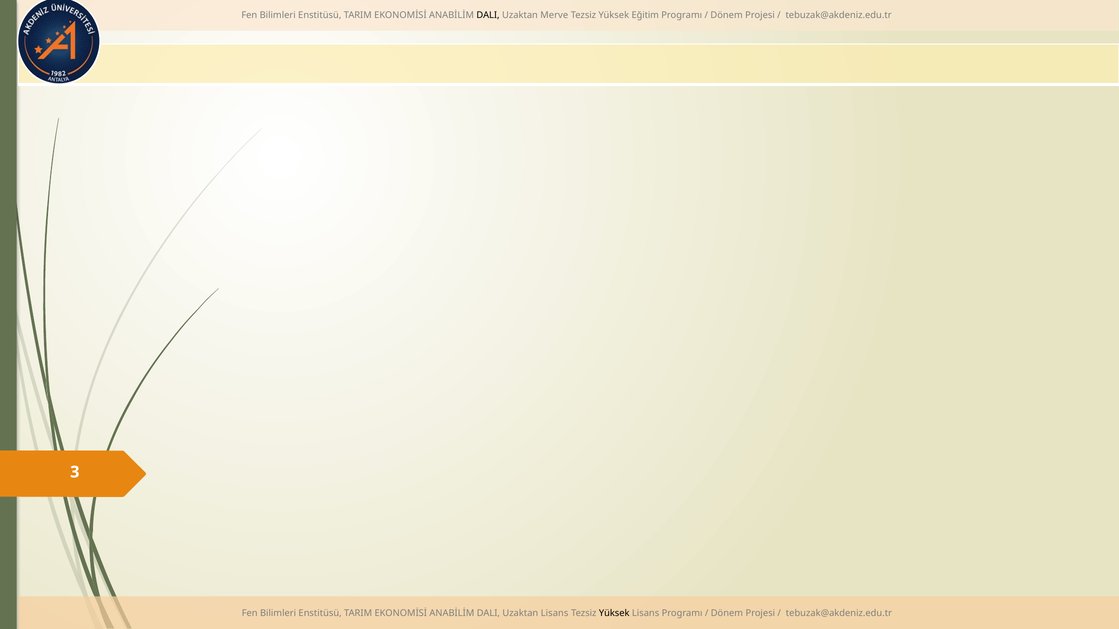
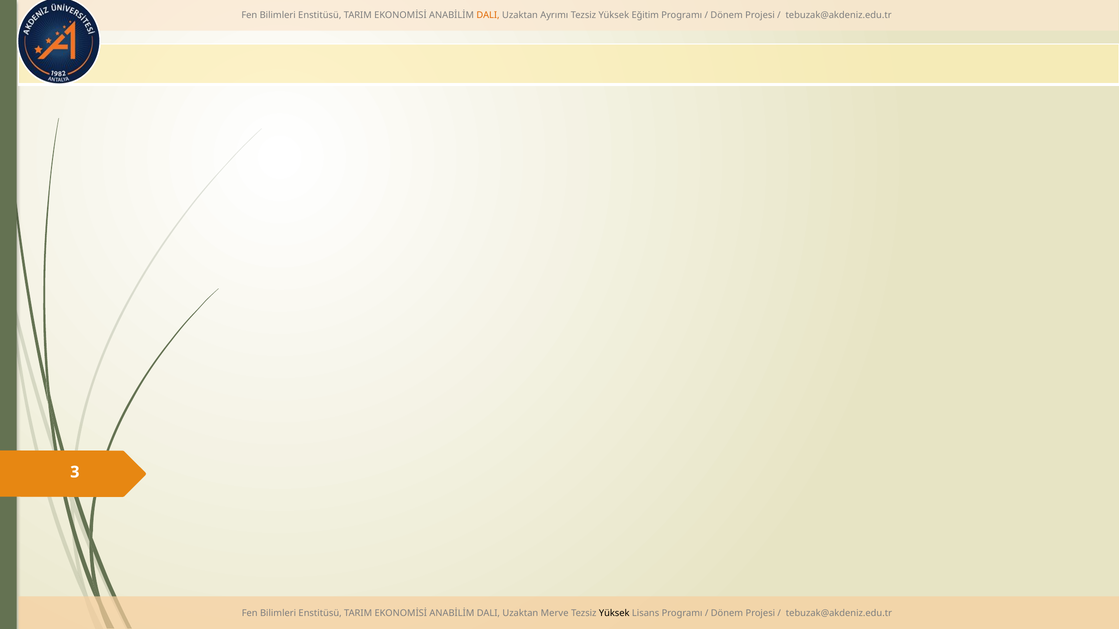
DALI at (488, 15) colour: black -> orange
Merve: Merve -> Ayrımı
Uzaktan Lisans: Lisans -> Merve
